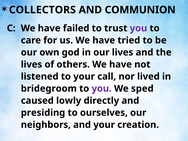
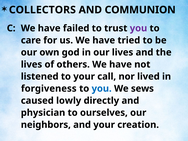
bridegroom: bridegroom -> forgiveness
you at (102, 89) colour: purple -> blue
sped: sped -> sews
presiding: presiding -> physician
